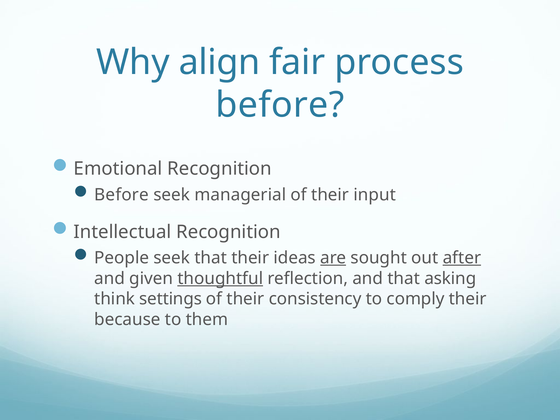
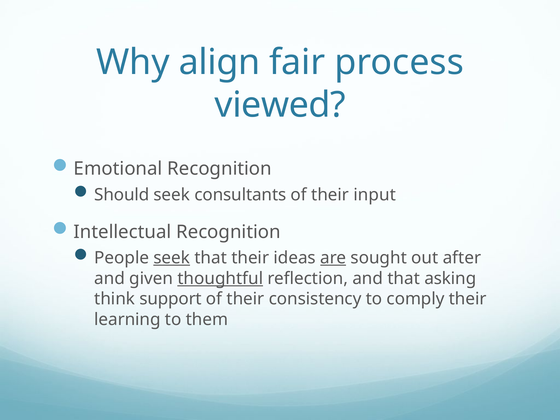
before at (280, 105): before -> viewed
Before at (122, 195): Before -> Should
managerial: managerial -> consultants
seek at (172, 258) underline: none -> present
after underline: present -> none
settings: settings -> support
because: because -> learning
